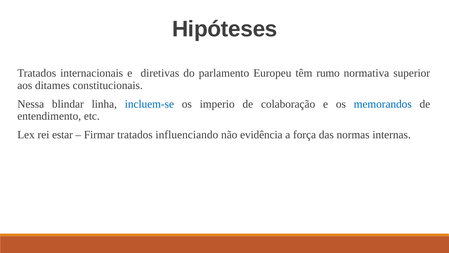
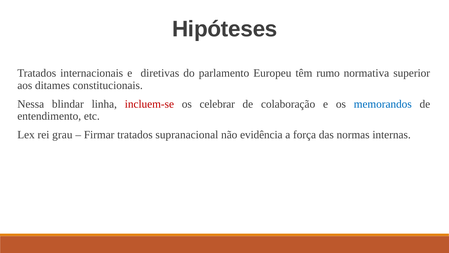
incluem-se colour: blue -> red
imperio: imperio -> celebrar
estar: estar -> grau
influenciando: influenciando -> supranacional
